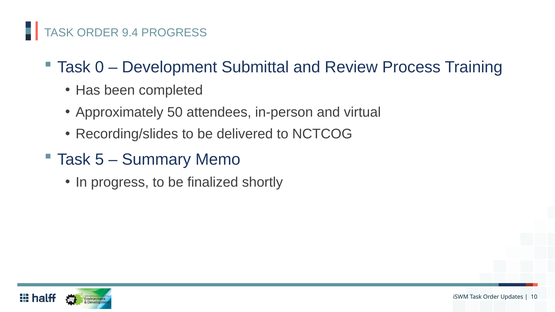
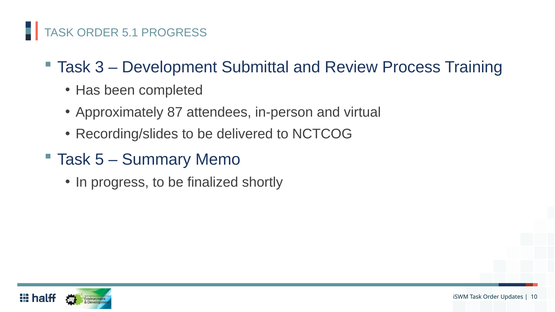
9.4: 9.4 -> 5.1
0: 0 -> 3
50: 50 -> 87
